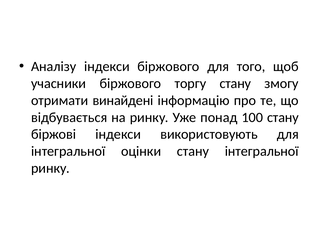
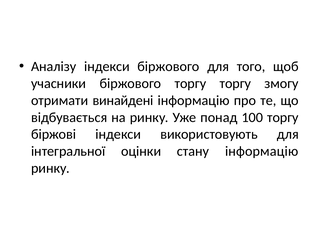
торгу стану: стану -> торгу
100 стану: стану -> торгу
стану інтегральної: інтегральної -> інформацію
